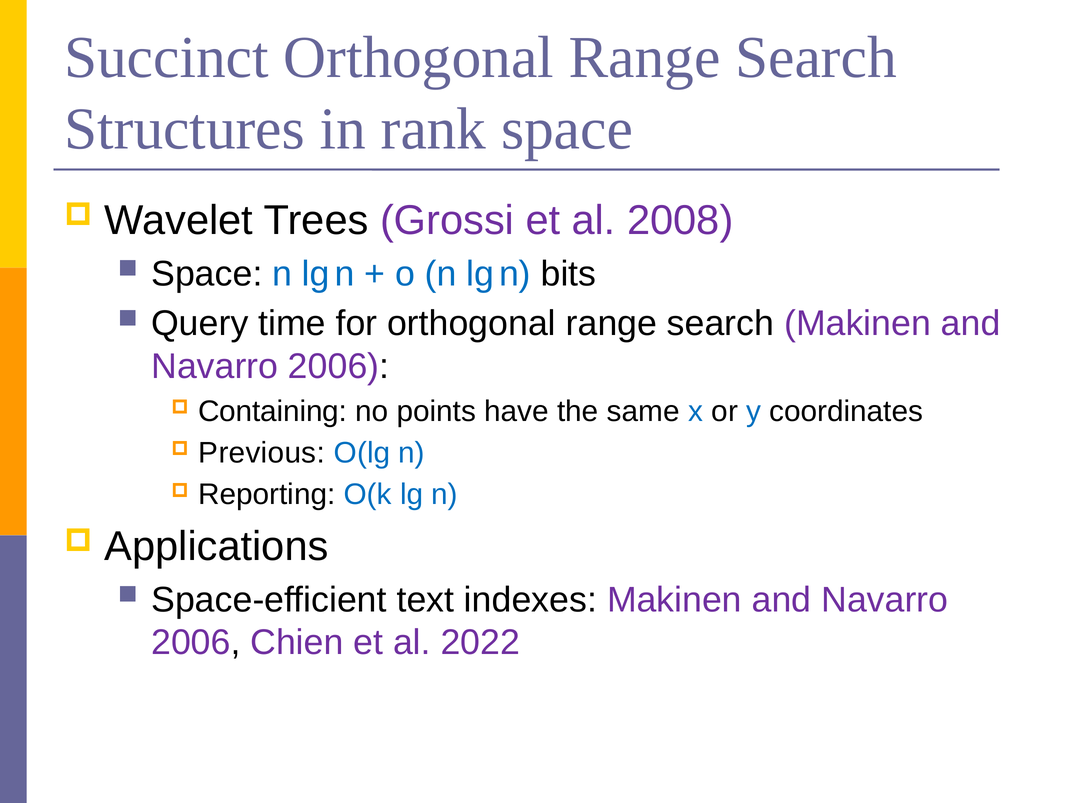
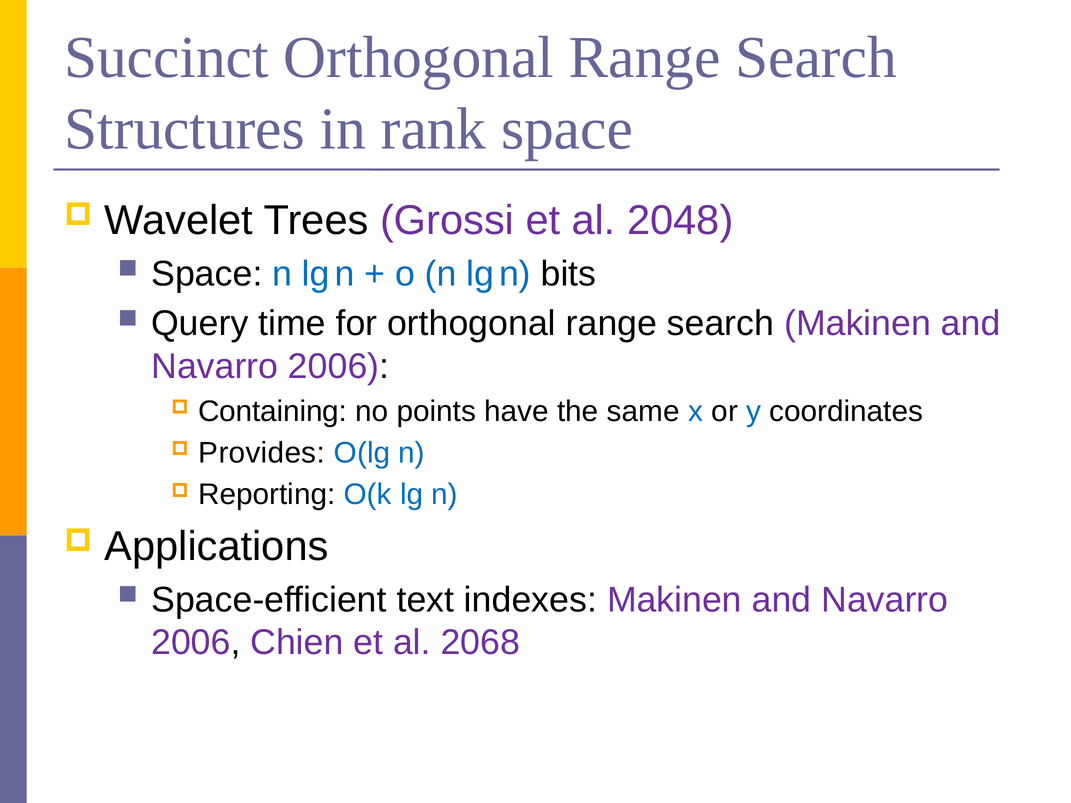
2008: 2008 -> 2048
Previous: Previous -> Provides
2022: 2022 -> 2068
